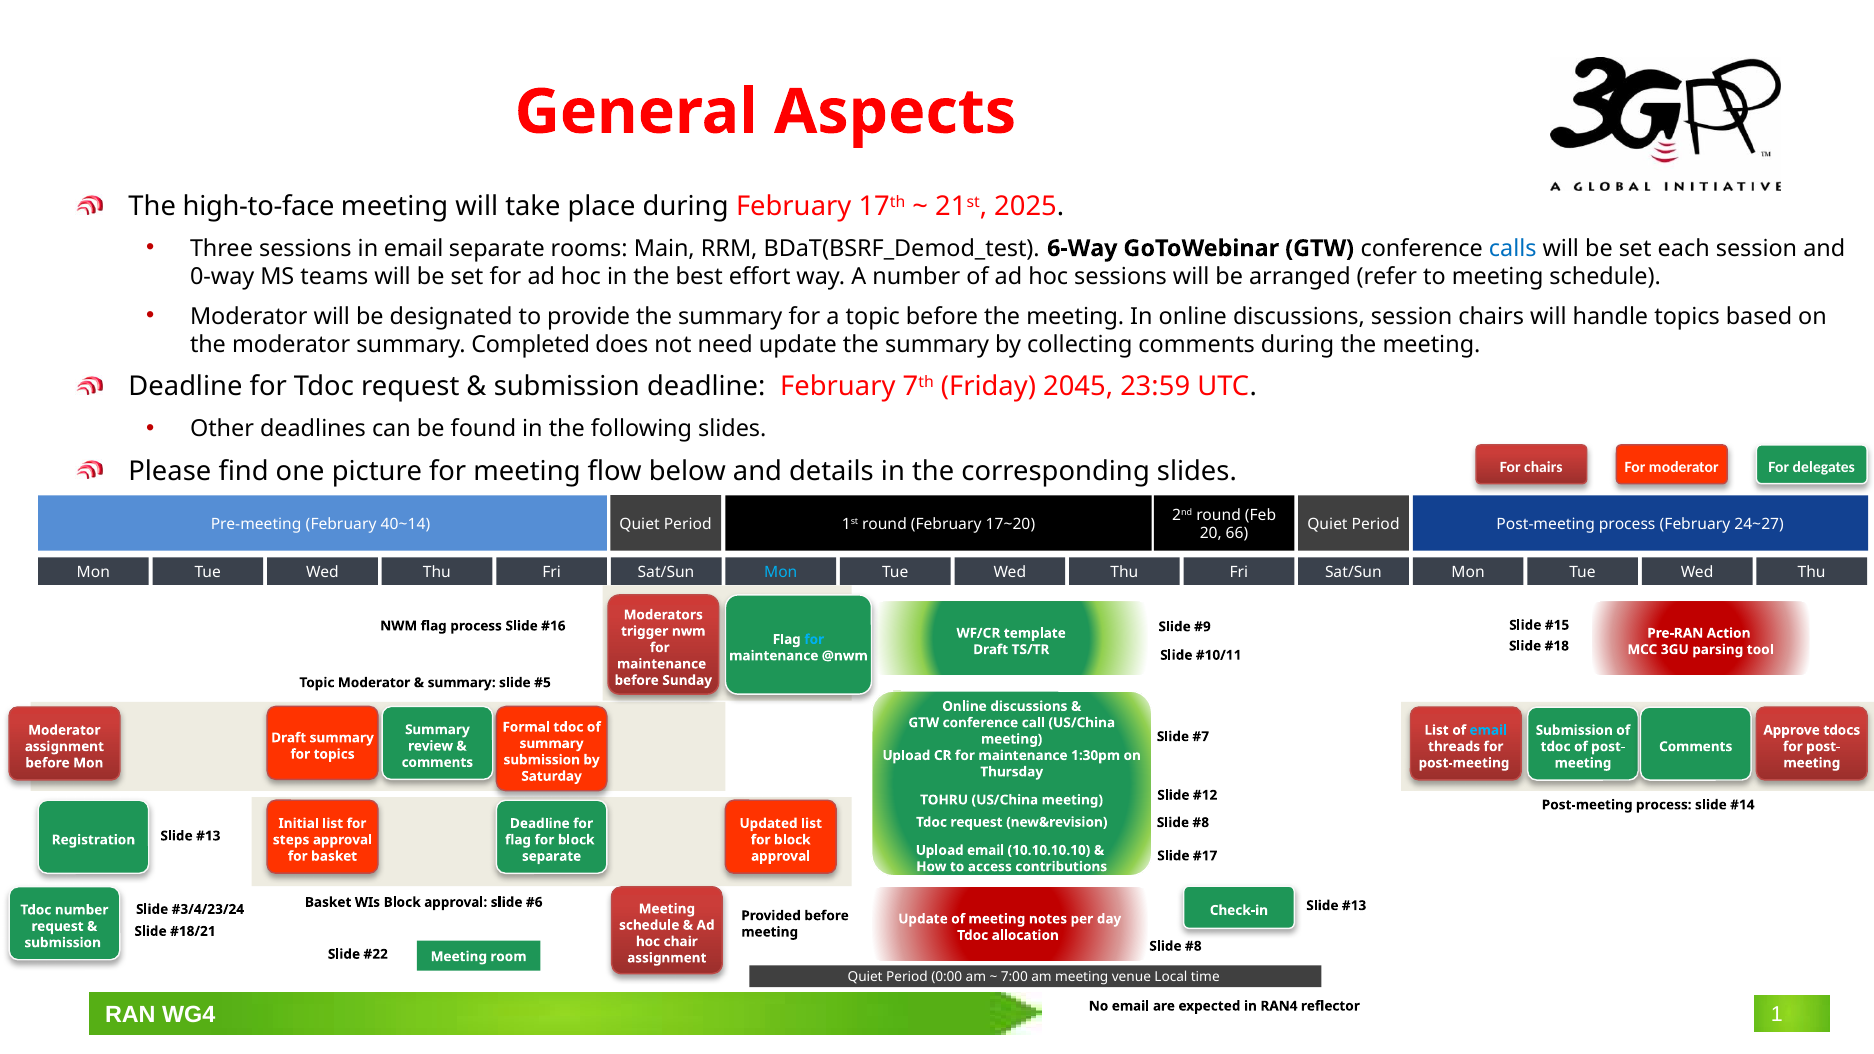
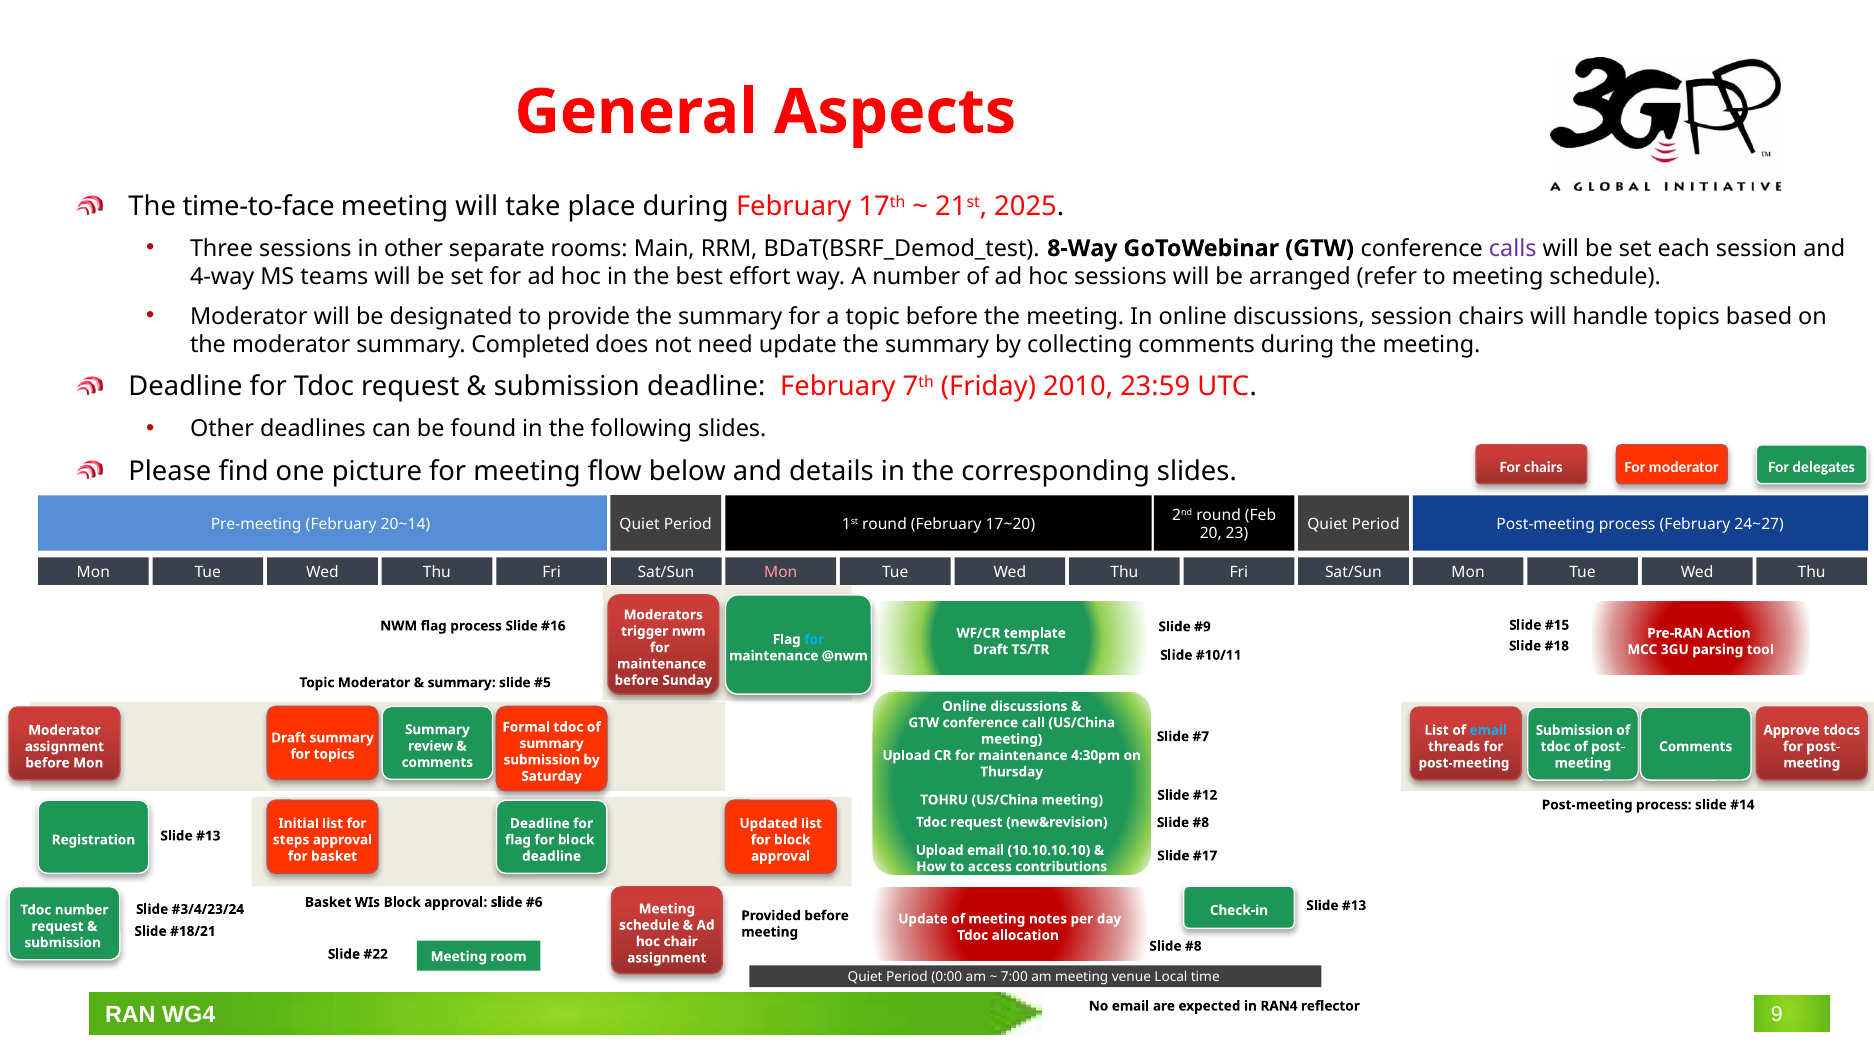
high-to-face: high-to-face -> time-to-face
in email: email -> other
6-Way: 6-Way -> 8-Way
calls colour: blue -> purple
0-way: 0-way -> 4-way
2045: 2045 -> 2010
40~14: 40~14 -> 20~14
66: 66 -> 23
Mon at (781, 572) colour: light blue -> pink
1:30pm: 1:30pm -> 4:30pm
separate at (552, 856): separate -> deadline
1: 1 -> 9
